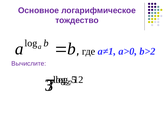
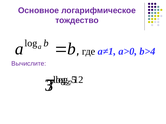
b>2: b>2 -> b>4
